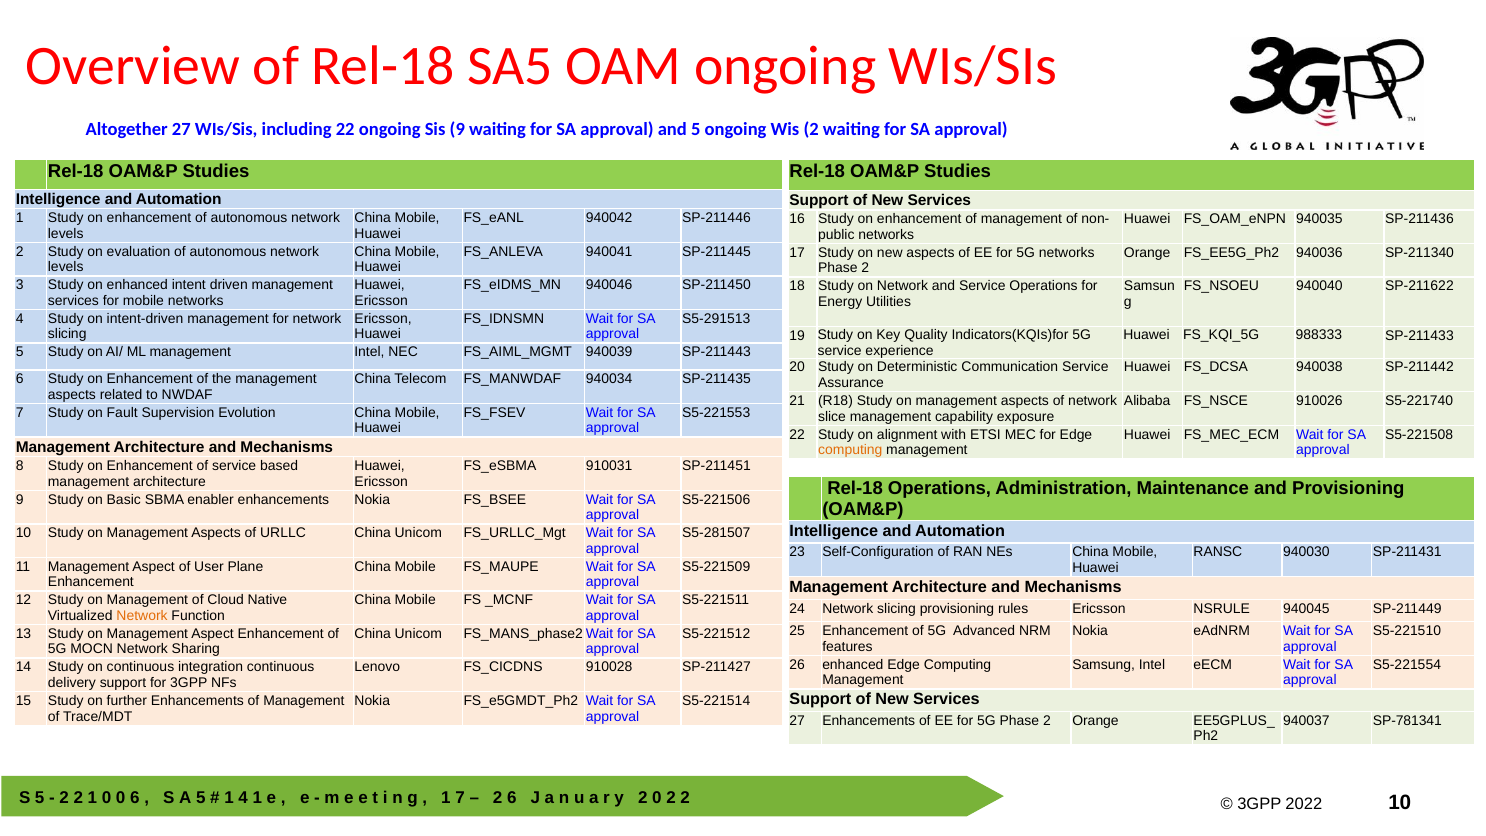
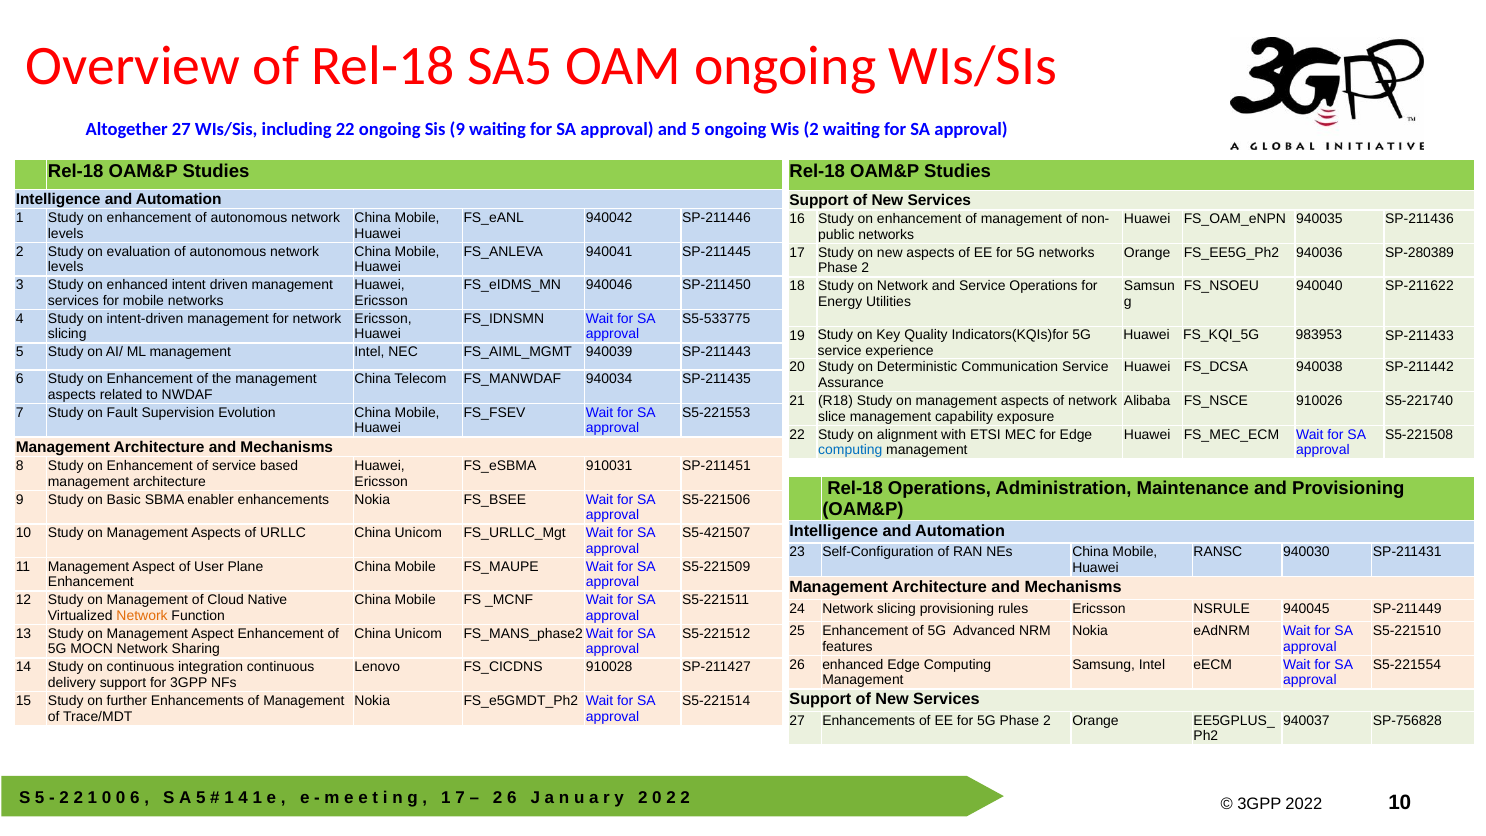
SP-211340: SP-211340 -> SP-280389
S5-291513: S5-291513 -> S5-533775
988333: 988333 -> 983953
computing at (850, 450) colour: orange -> blue
S5-281507: S5-281507 -> S5-421507
SP-781341: SP-781341 -> SP-756828
